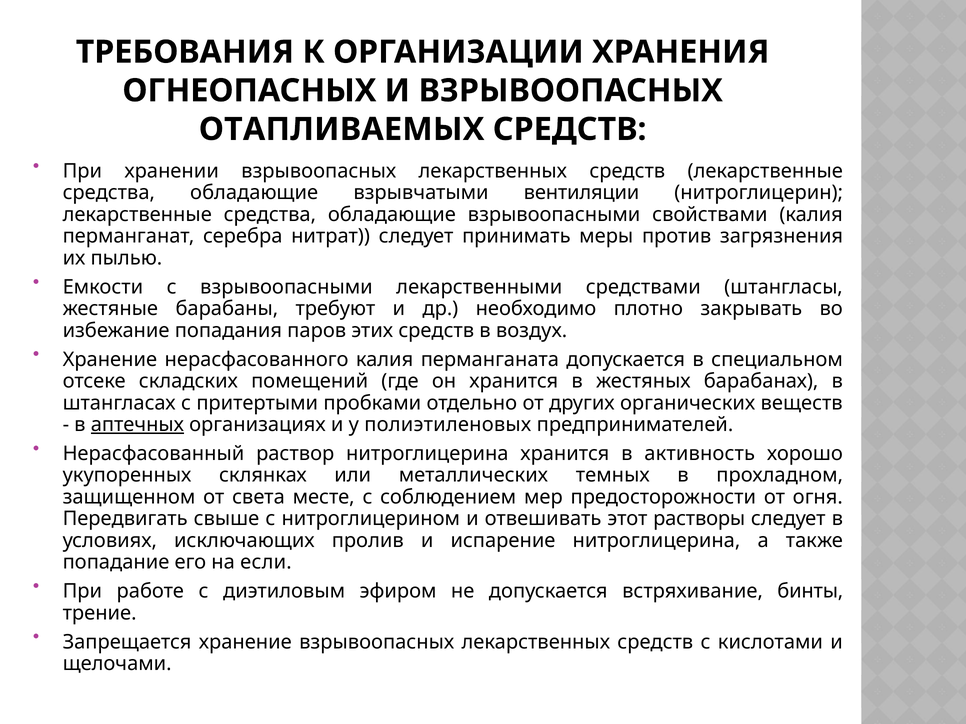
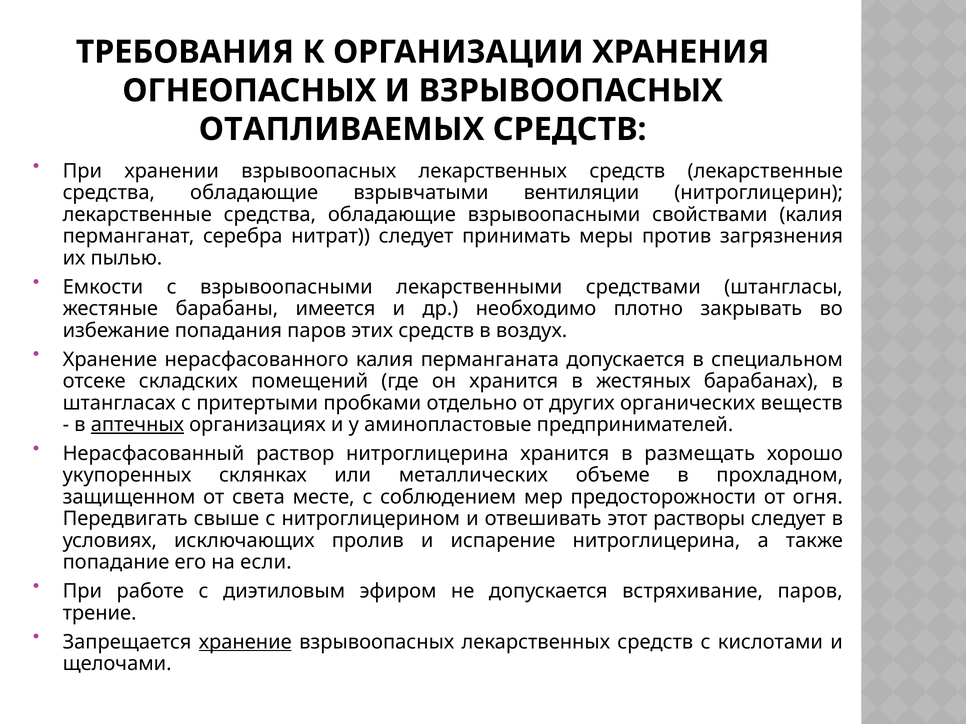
требуют: требуют -> имеется
полиэтиленовых: полиэтиленовых -> аминопластовые
активность: активность -> размещать
темных: темных -> объеме
встряхивание бинты: бинты -> паров
хранение at (245, 642) underline: none -> present
